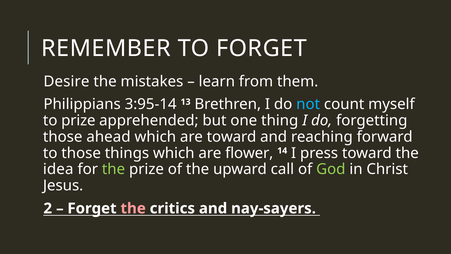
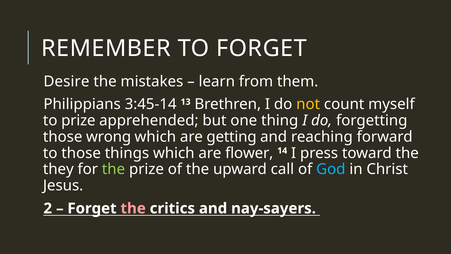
3:95-14: 3:95-14 -> 3:45-14
not colour: light blue -> yellow
ahead: ahead -> wrong
are toward: toward -> getting
idea: idea -> they
God colour: light green -> light blue
